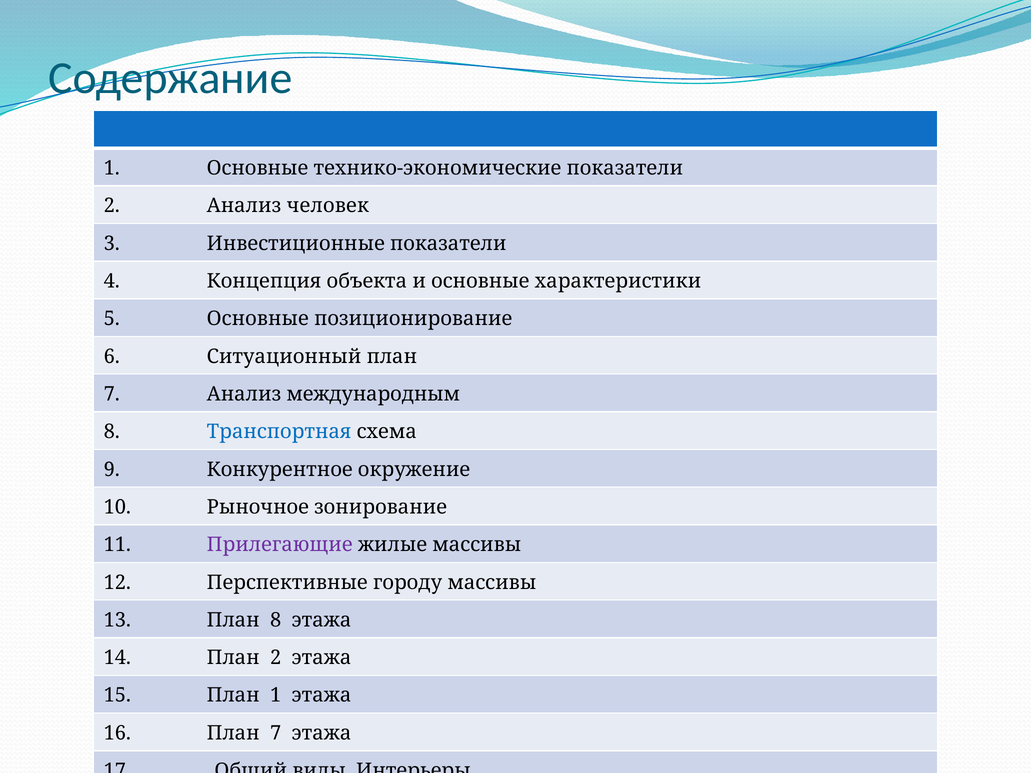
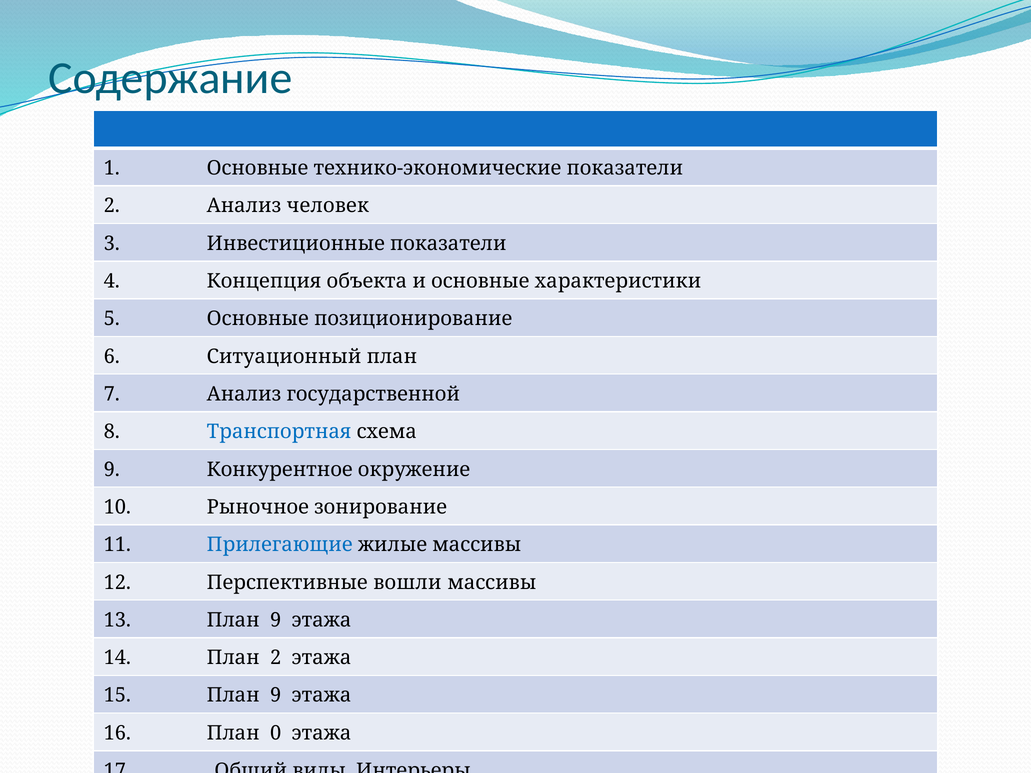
международным: международным -> государственной
Прилегающие colour: purple -> blue
городу: городу -> вошли
13 План 8: 8 -> 9
15 План 1: 1 -> 9
16 План 7: 7 -> 0
